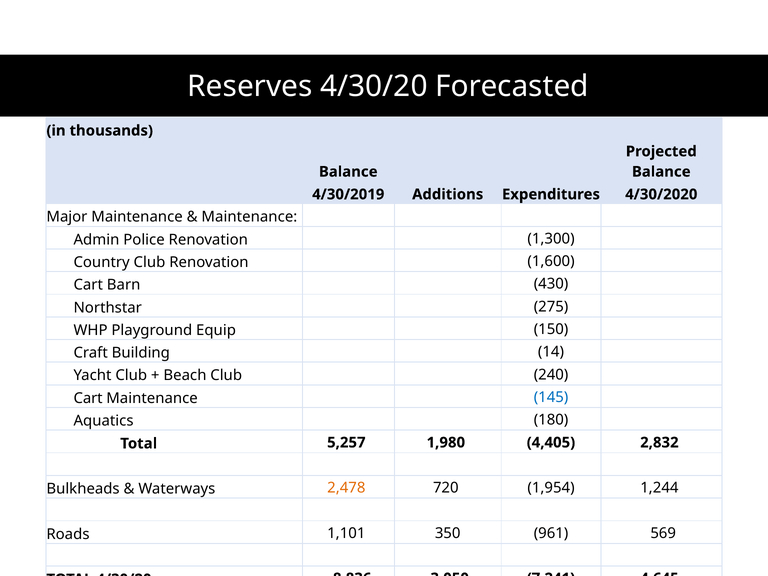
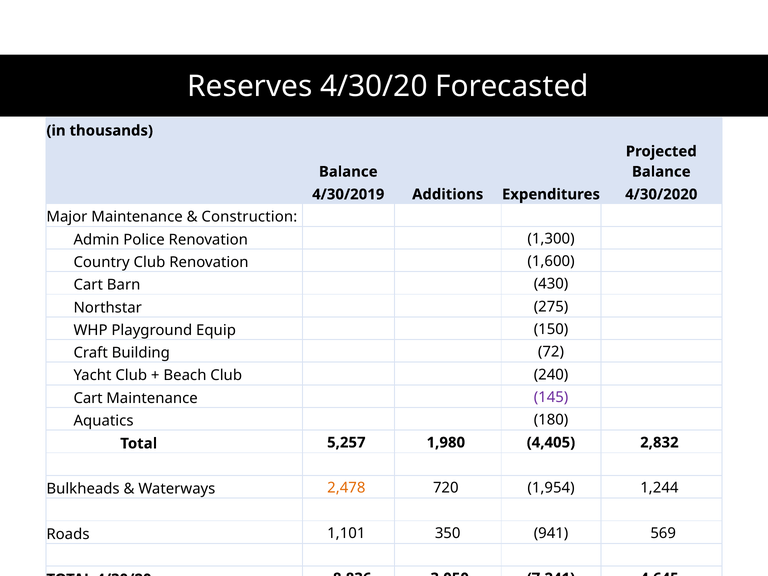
Maintenance at (249, 217): Maintenance -> Construction
14: 14 -> 72
145 colour: blue -> purple
961: 961 -> 941
